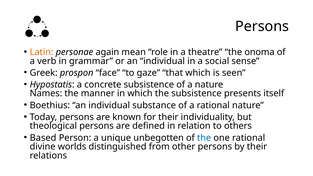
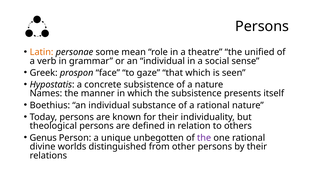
again: again -> some
onoma: onoma -> unified
Based: Based -> Genus
the at (204, 138) colour: blue -> purple
